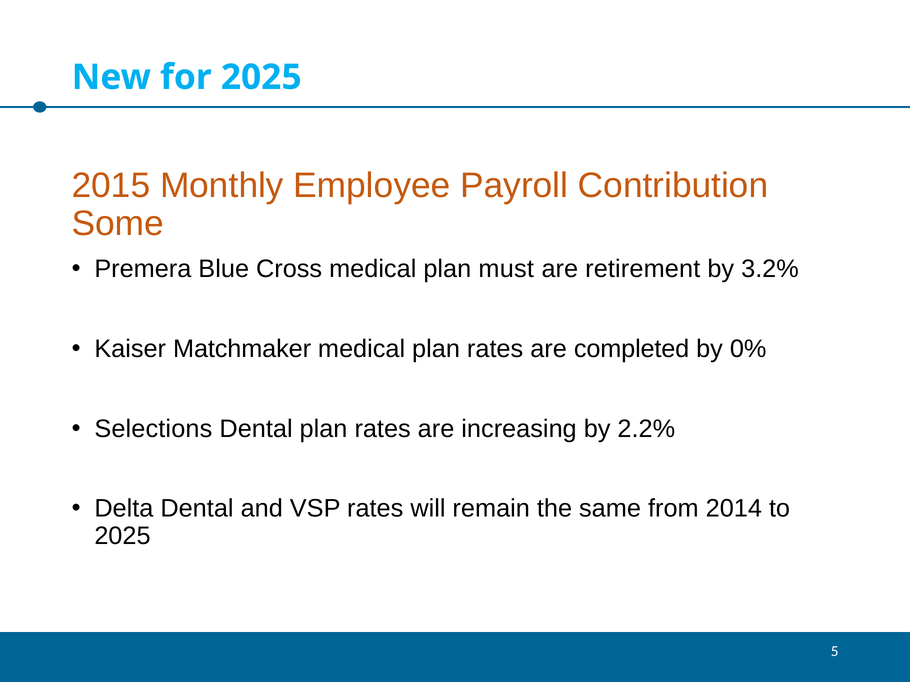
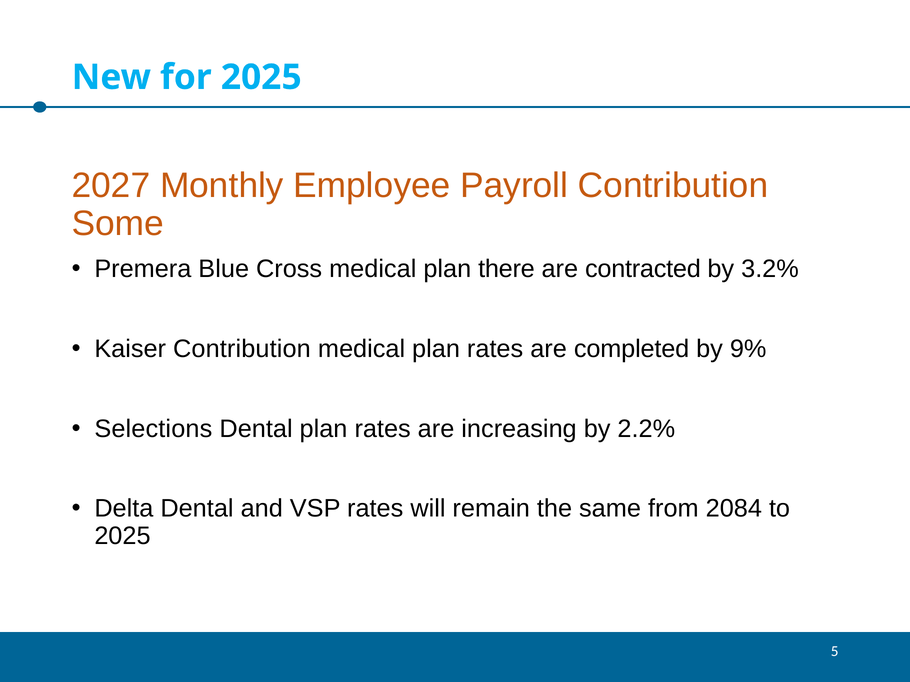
2015: 2015 -> 2027
must: must -> there
retirement: retirement -> contracted
Kaiser Matchmaker: Matchmaker -> Contribution
0%: 0% -> 9%
2014: 2014 -> 2084
